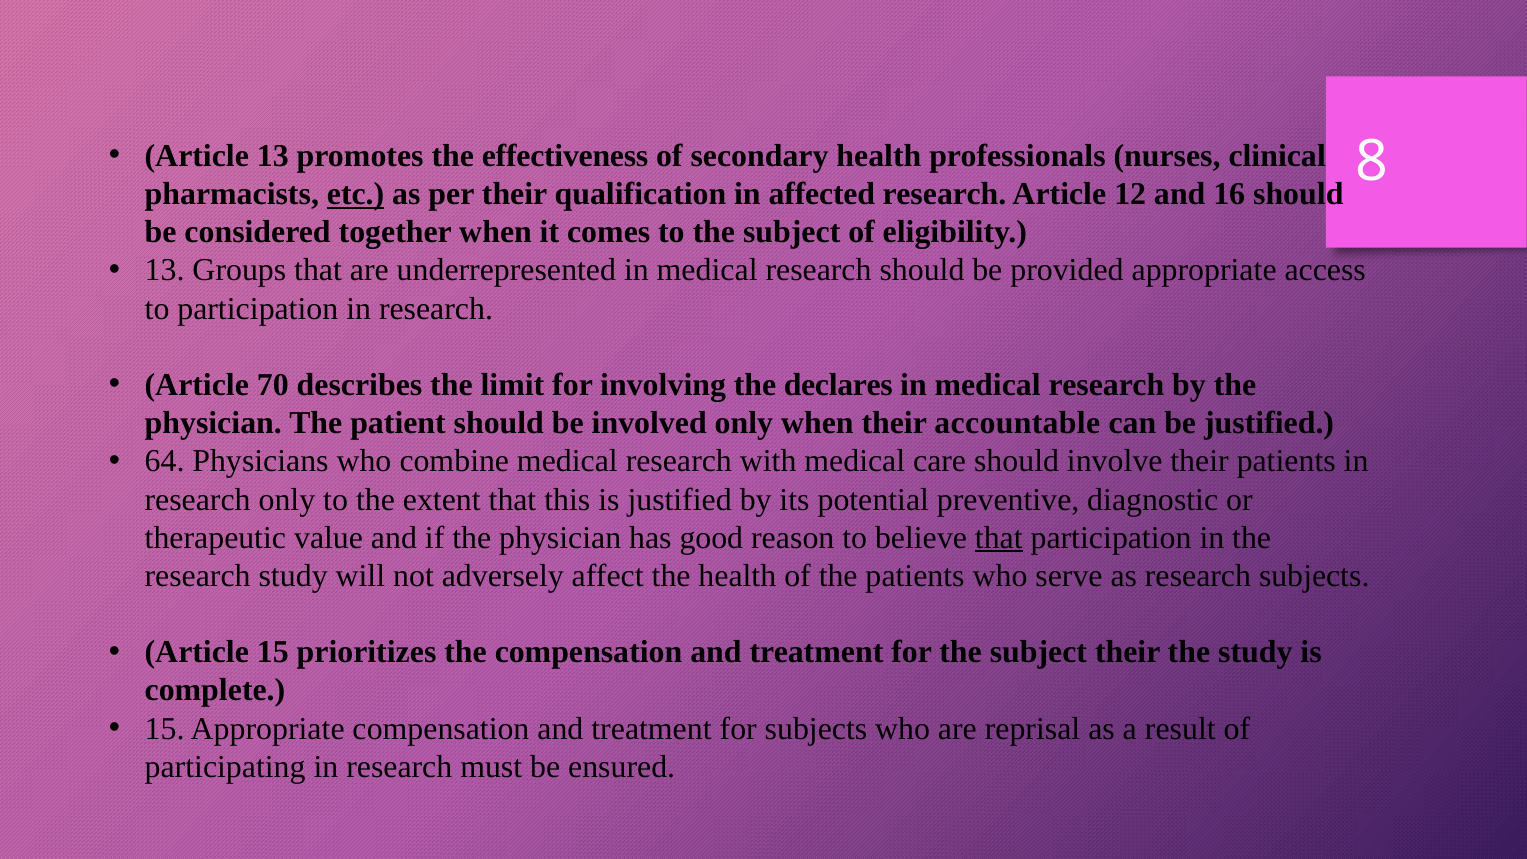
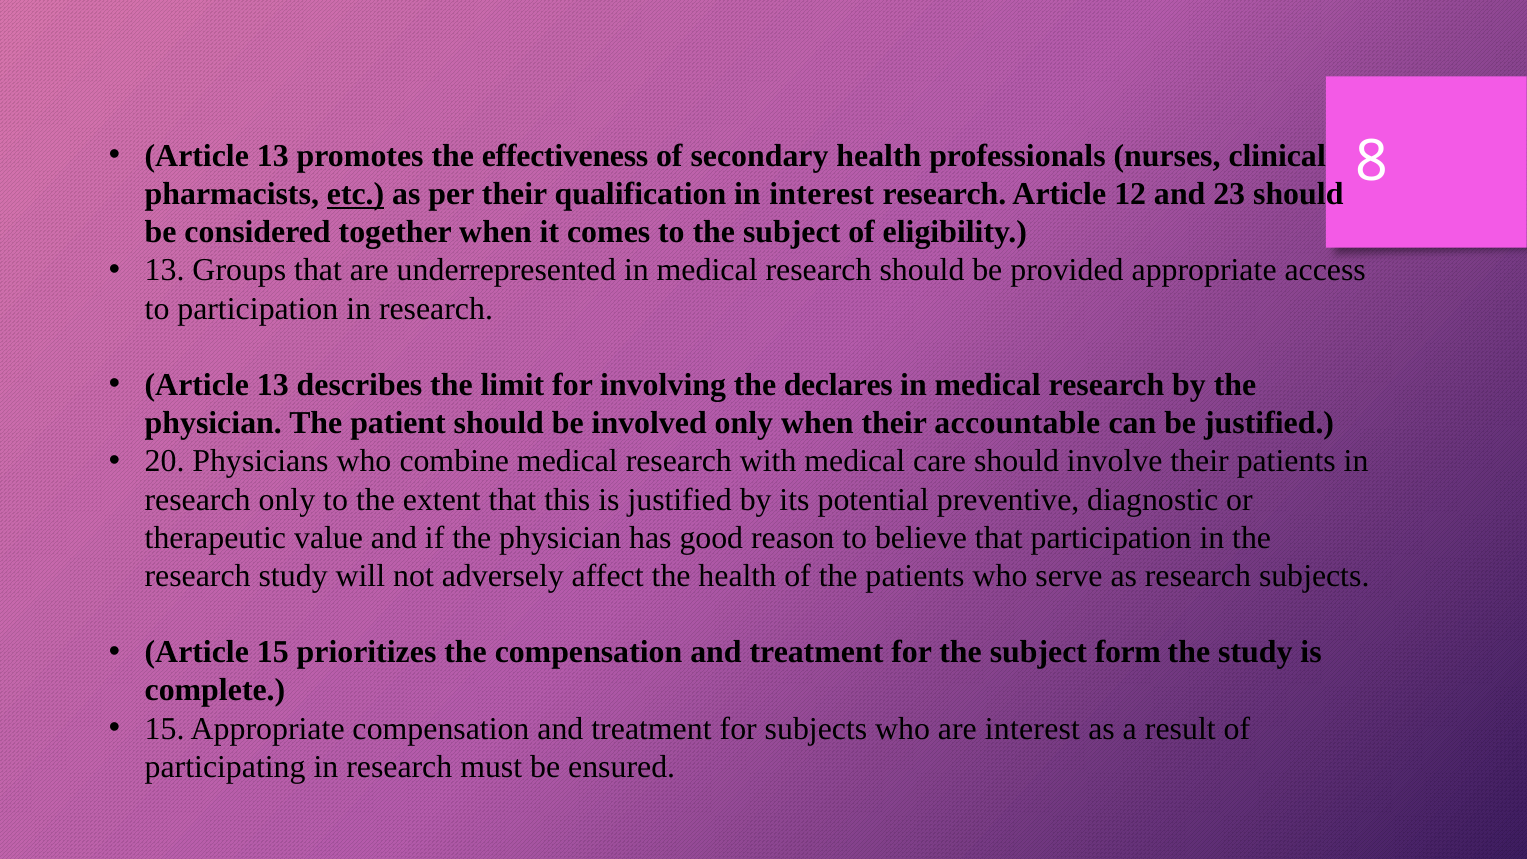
in affected: affected -> interest
16: 16 -> 23
70 at (273, 385): 70 -> 13
64: 64 -> 20
that at (999, 538) underline: present -> none
subject their: their -> form
are reprisal: reprisal -> interest
